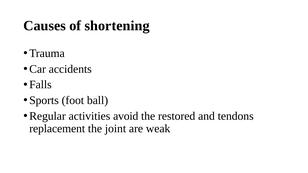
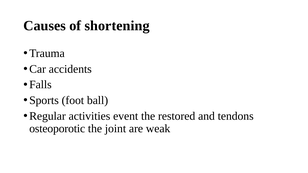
avoid: avoid -> event
replacement: replacement -> osteoporotic
